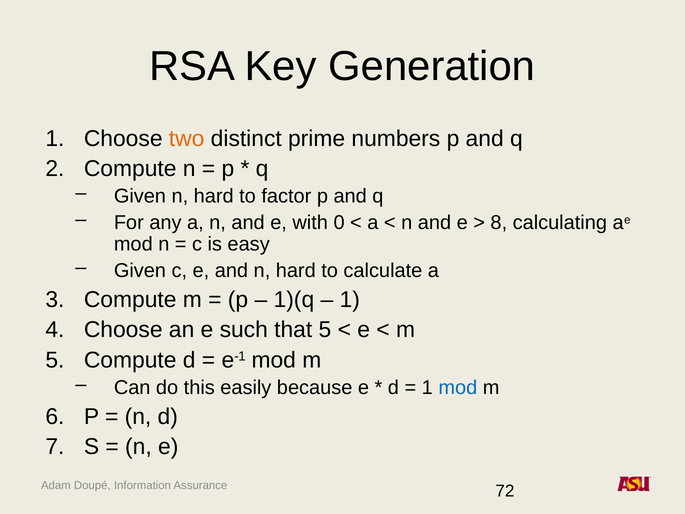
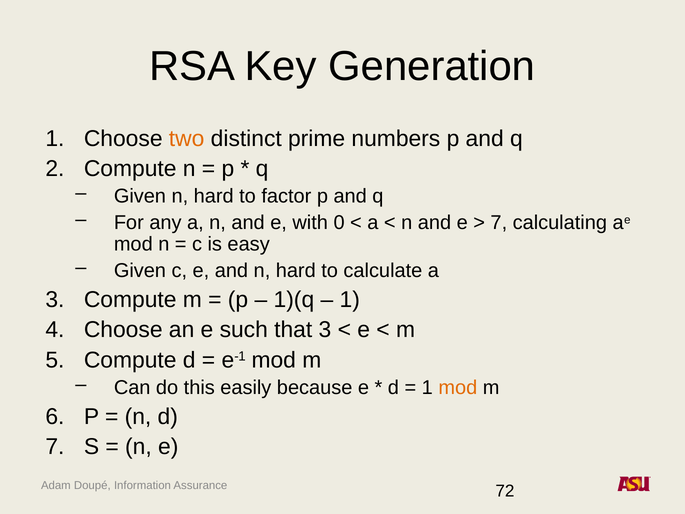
8 at (499, 223): 8 -> 7
that 5: 5 -> 3
mod at (458, 387) colour: blue -> orange
